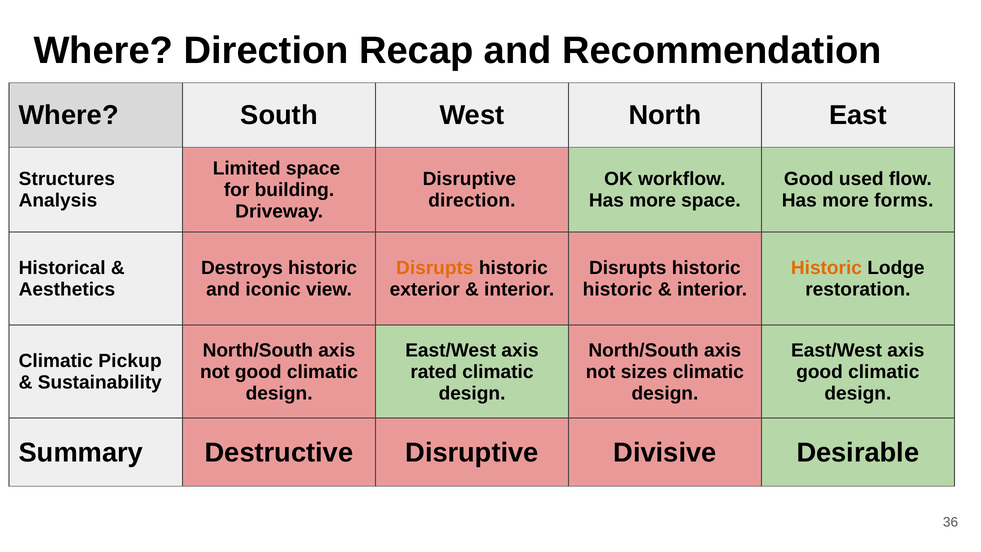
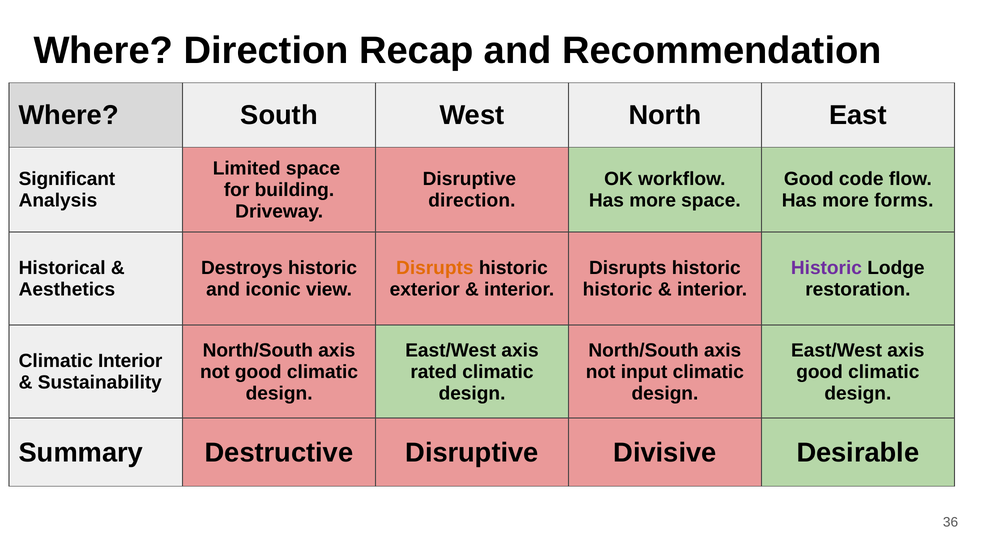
Structures: Structures -> Significant
used: used -> code
Historic at (826, 268) colour: orange -> purple
Climatic Pickup: Pickup -> Interior
sizes: sizes -> input
